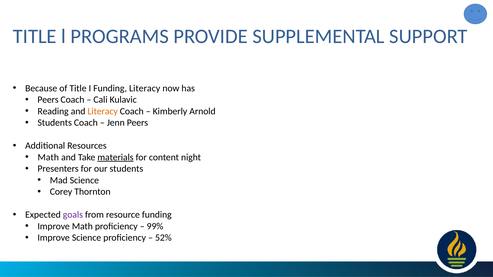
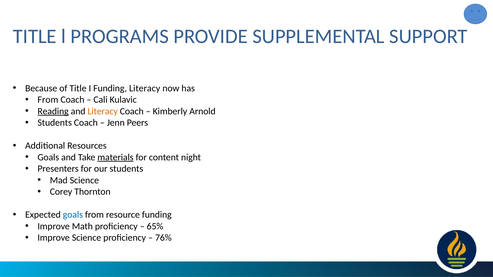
Peers at (48, 100): Peers -> From
Reading underline: none -> present
Math at (48, 157): Math -> Goals
goals at (73, 215) colour: purple -> blue
99%: 99% -> 65%
52%: 52% -> 76%
